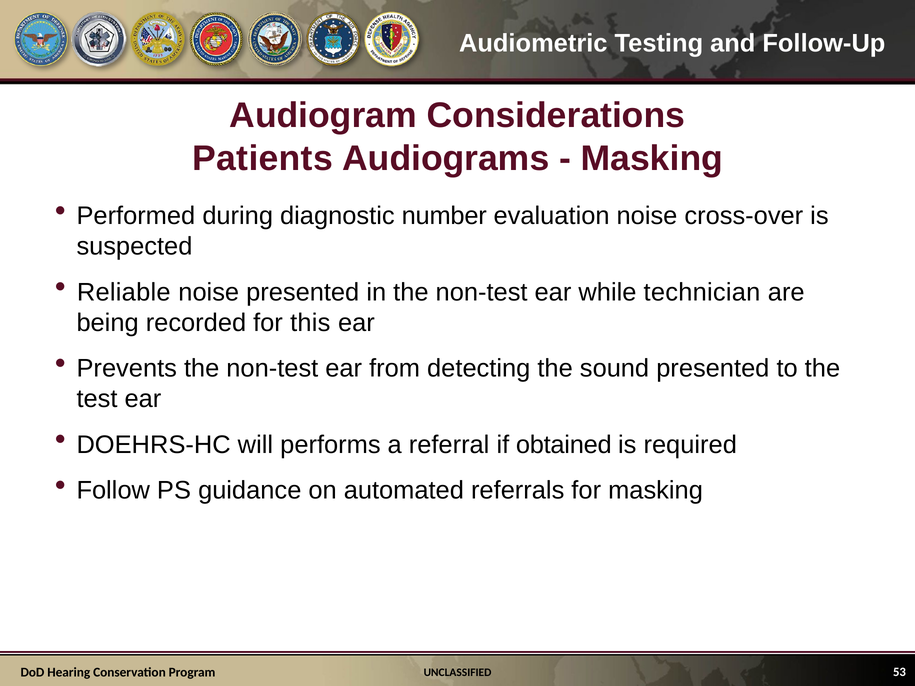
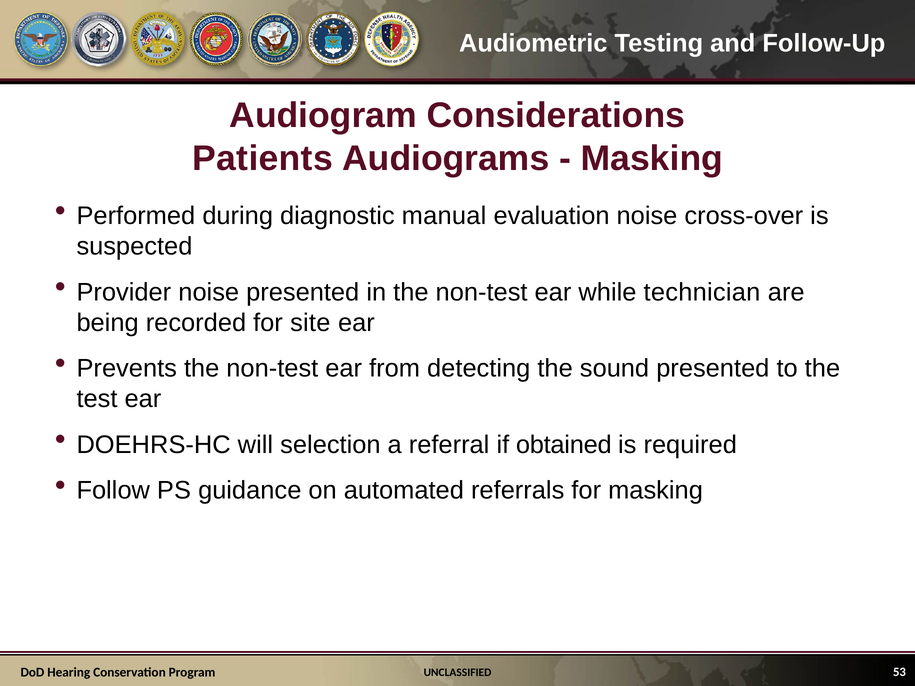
number: number -> manual
Reliable: Reliable -> Provider
this: this -> site
performs: performs -> selection
